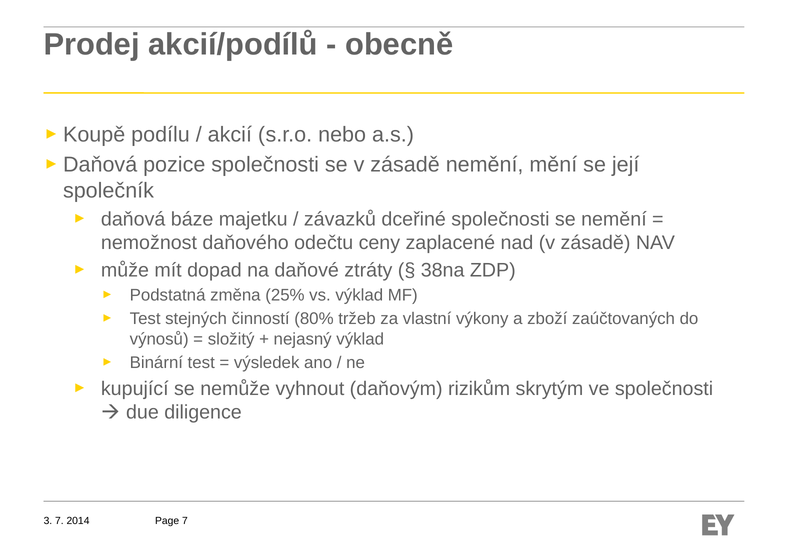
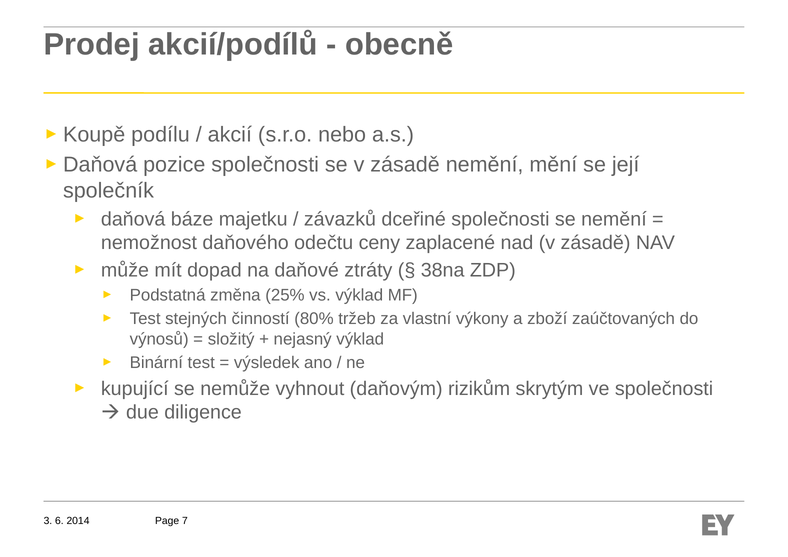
3 7: 7 -> 6
